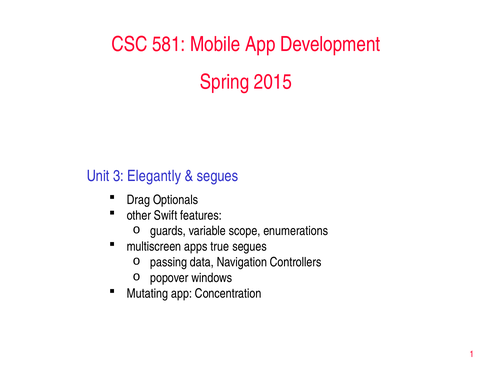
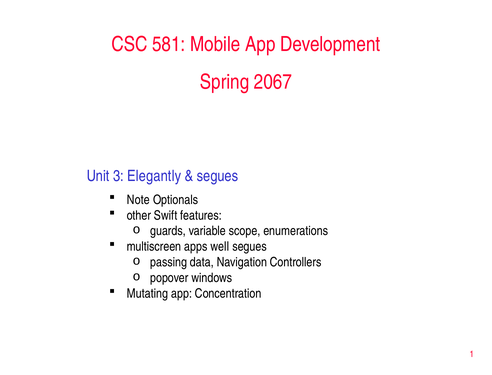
2015: 2015 -> 2067
Drag: Drag -> Note
true: true -> well
